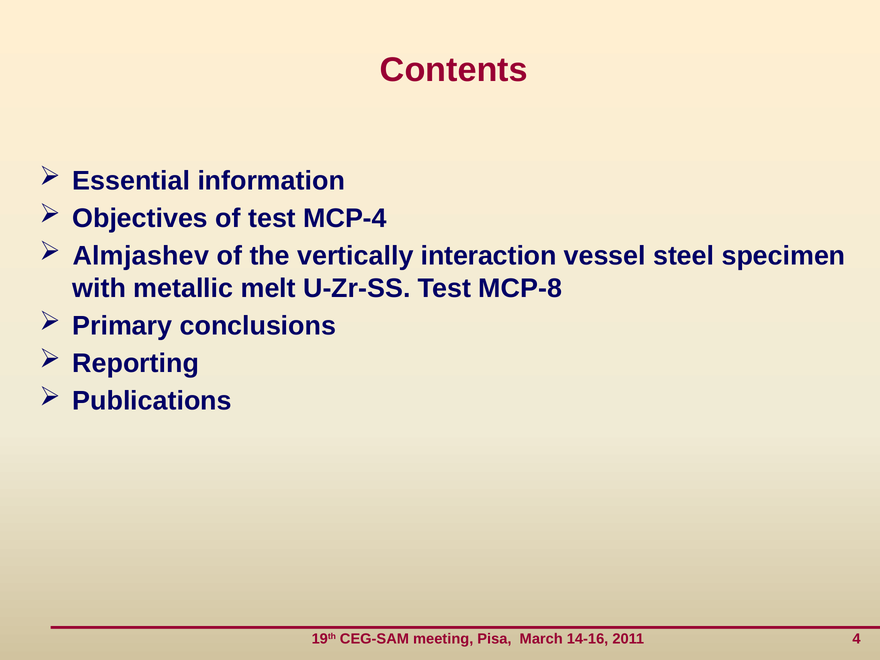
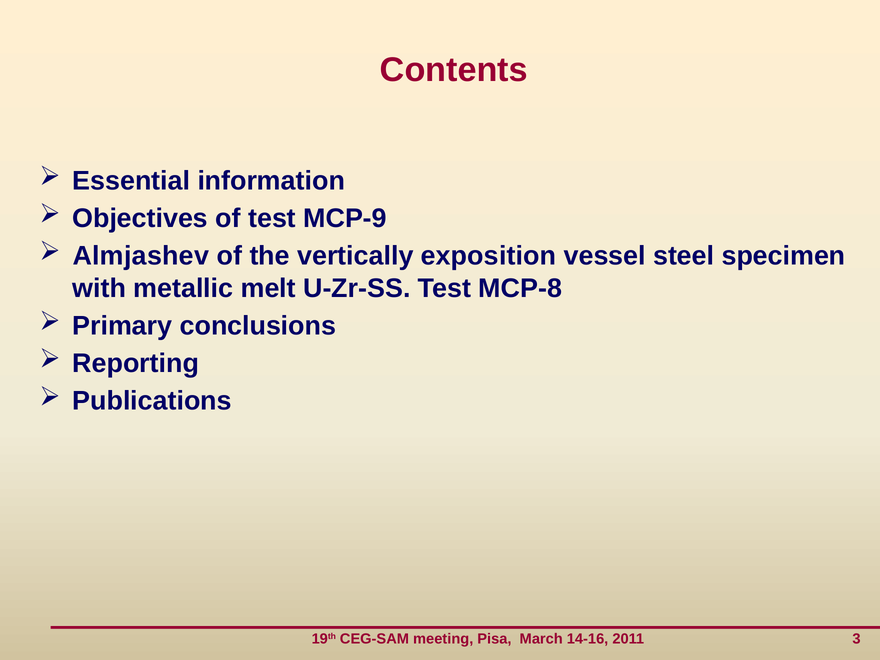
MCP-4: MCP-4 -> MCP-9
interaction: interaction -> exposition
4: 4 -> 3
